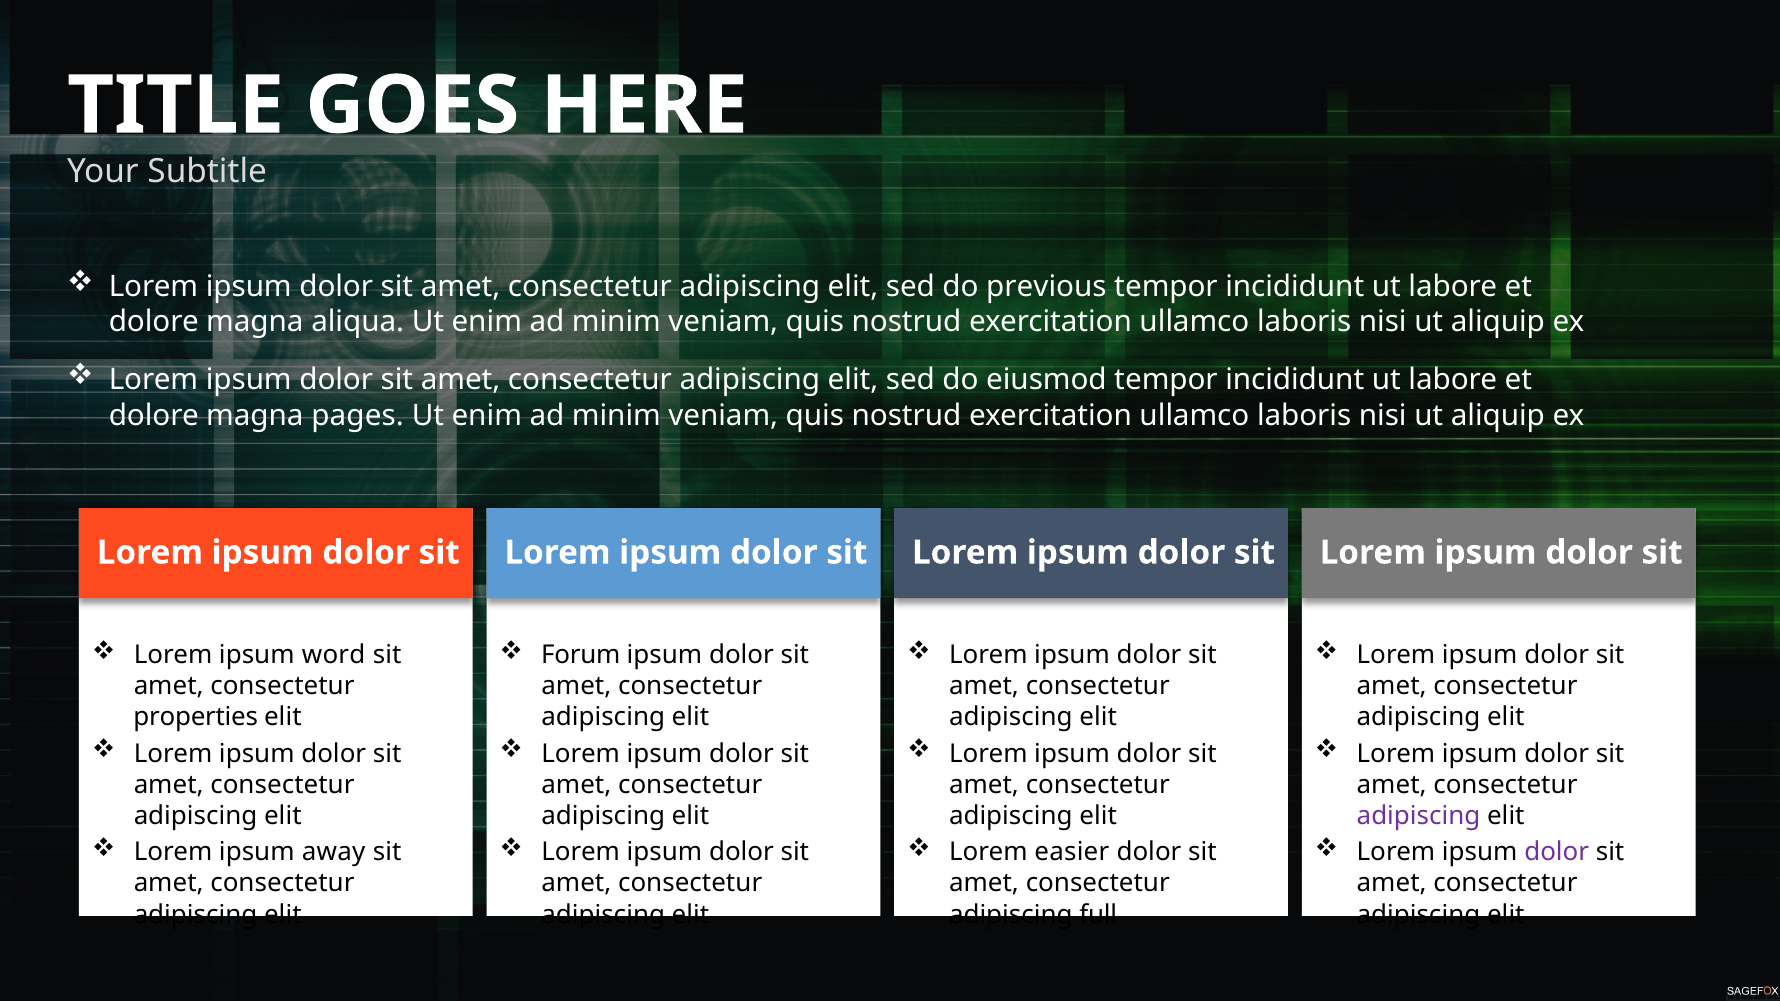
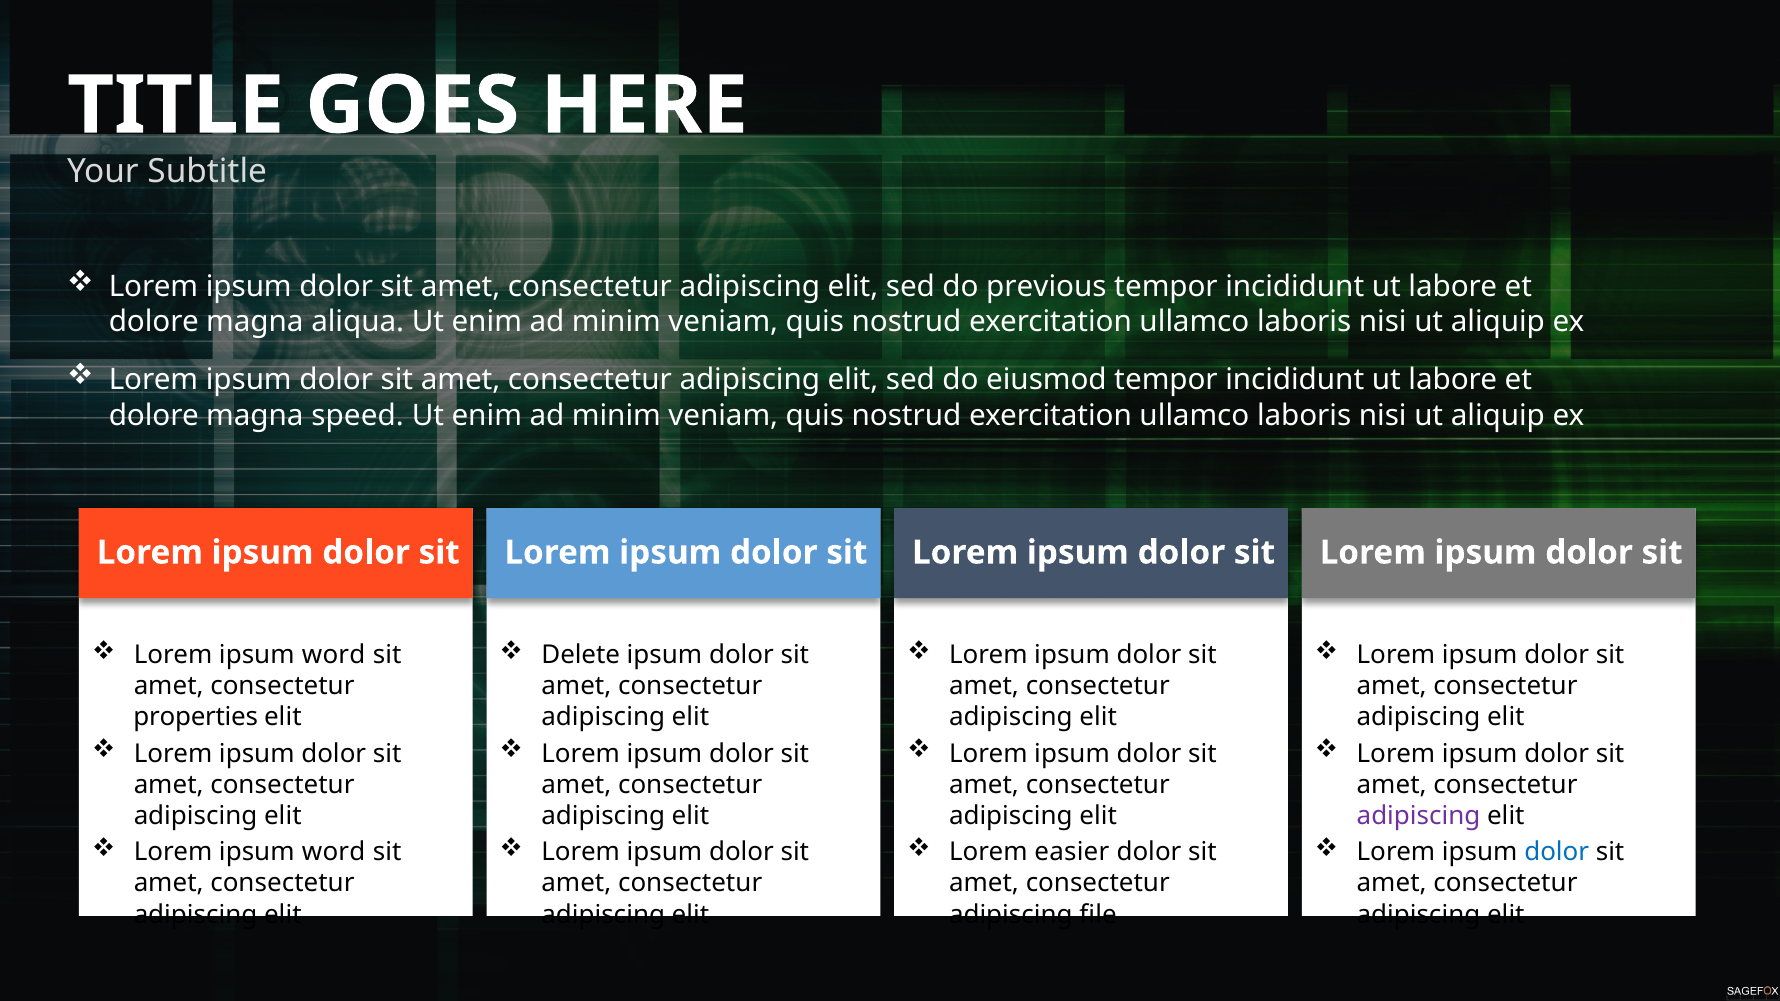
pages: pages -> speed
Forum: Forum -> Delete
away at (334, 852): away -> word
dolor at (1557, 852) colour: purple -> blue
full: full -> file
